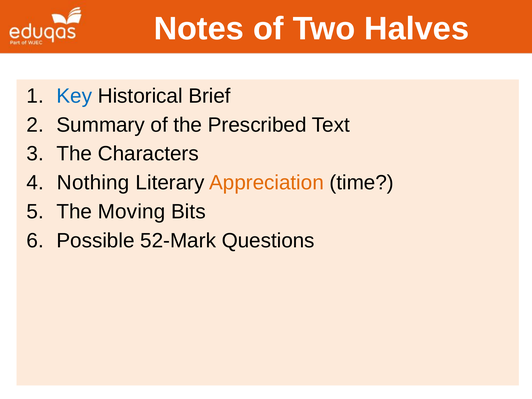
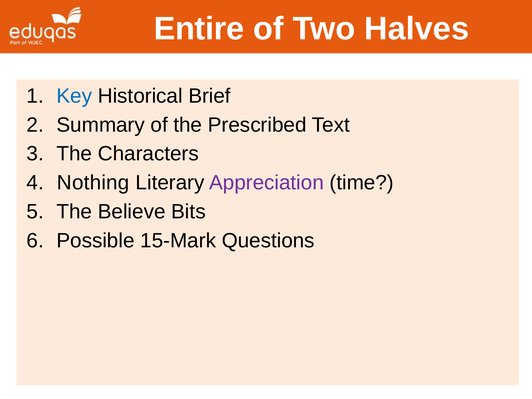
Notes: Notes -> Entire
Appreciation colour: orange -> purple
Moving: Moving -> Believe
52-Mark: 52-Mark -> 15-Mark
